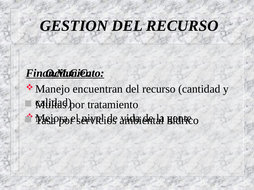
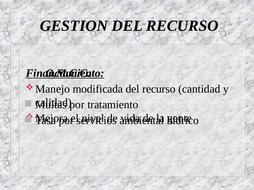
encuentran: encuentran -> modificada
